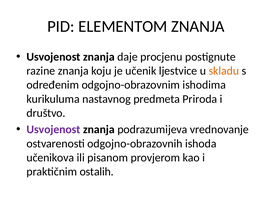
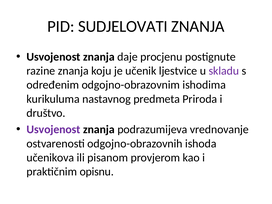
ELEMENTOM: ELEMENTOM -> SUDJELOVATI
skladu colour: orange -> purple
ostalih: ostalih -> opisnu
